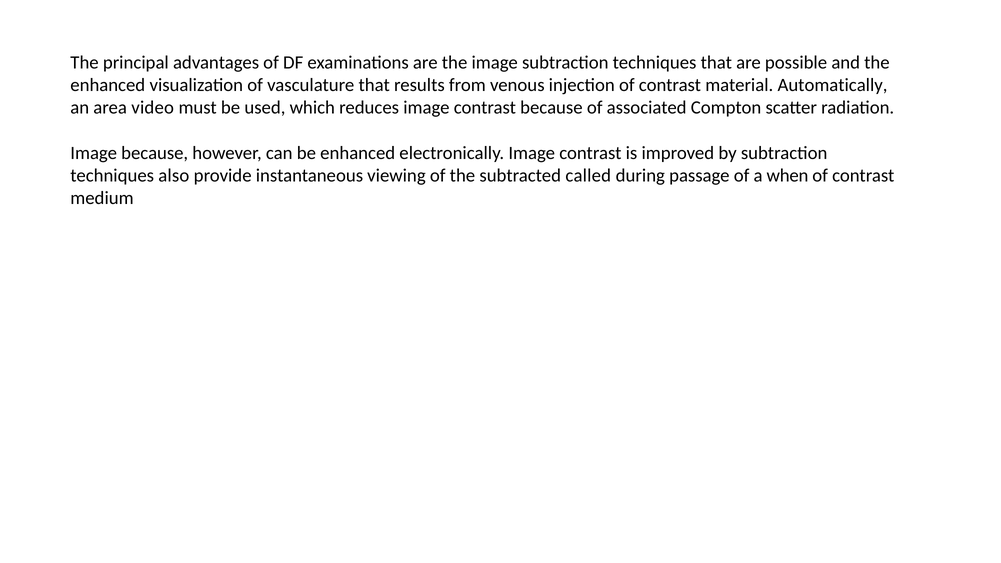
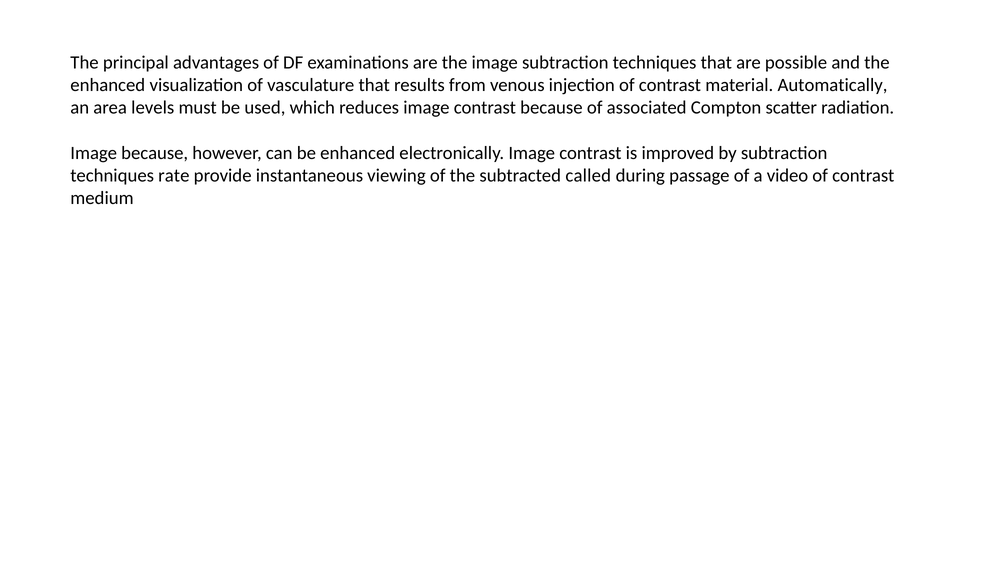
video: video -> levels
also: also -> rate
when: when -> video
